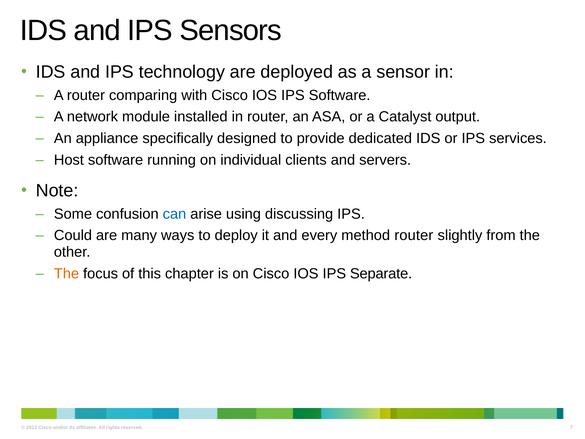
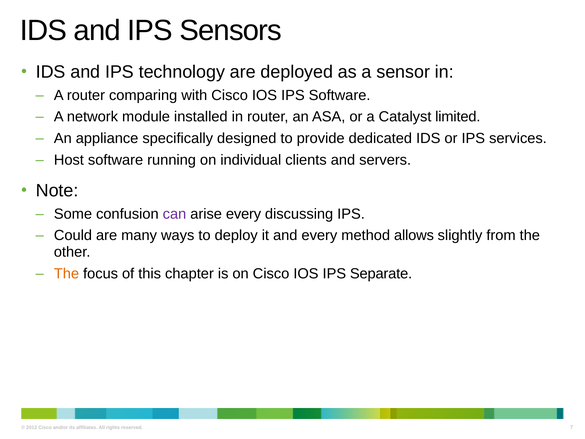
output: output -> limited
can colour: blue -> purple
arise using: using -> every
method router: router -> allows
